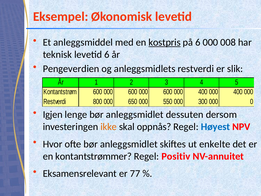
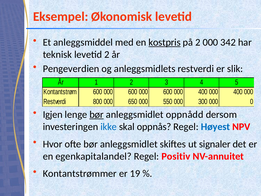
på 6: 6 -> 2
008: 008 -> 342
levetid 6: 6 -> 2
bør at (97, 114) underline: none -> present
dessuten: dessuten -> oppnådd
ikke colour: orange -> blue
enkelte: enkelte -> signaler
kontantstrømmer: kontantstrømmer -> egenkapitalandel
Eksamensrelevant: Eksamensrelevant -> Kontantstrømmer
77: 77 -> 19
